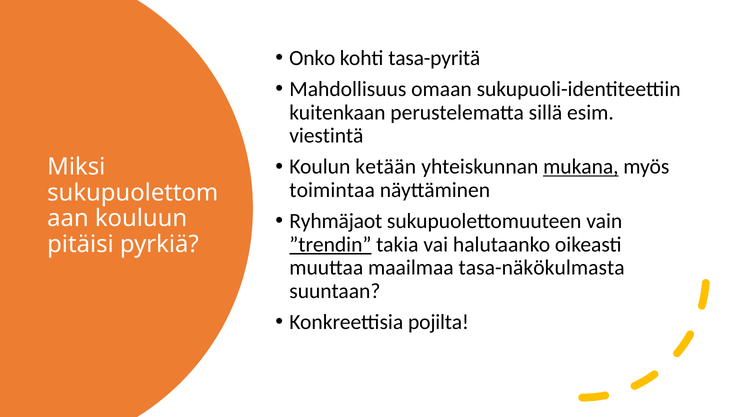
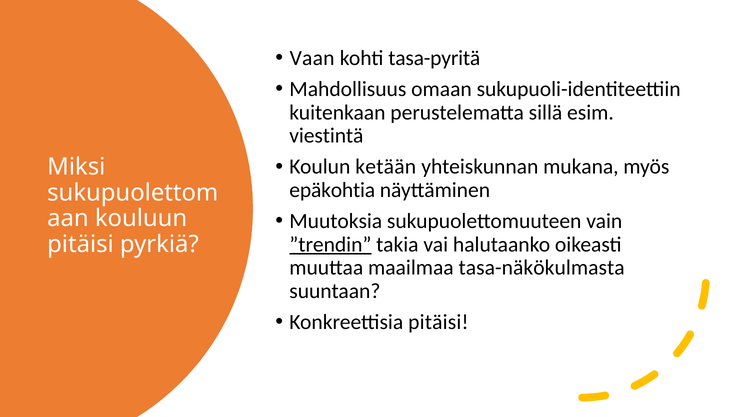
Onko: Onko -> Vaan
mukana underline: present -> none
toimintaa: toimintaa -> epäkohtia
Ryhmäjaot: Ryhmäjaot -> Muutoksia
Konkreettisia pojilta: pojilta -> pitäisi
